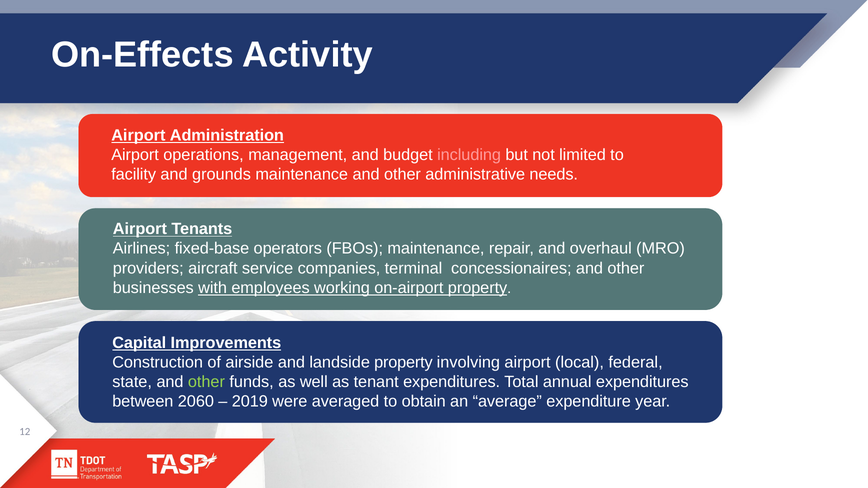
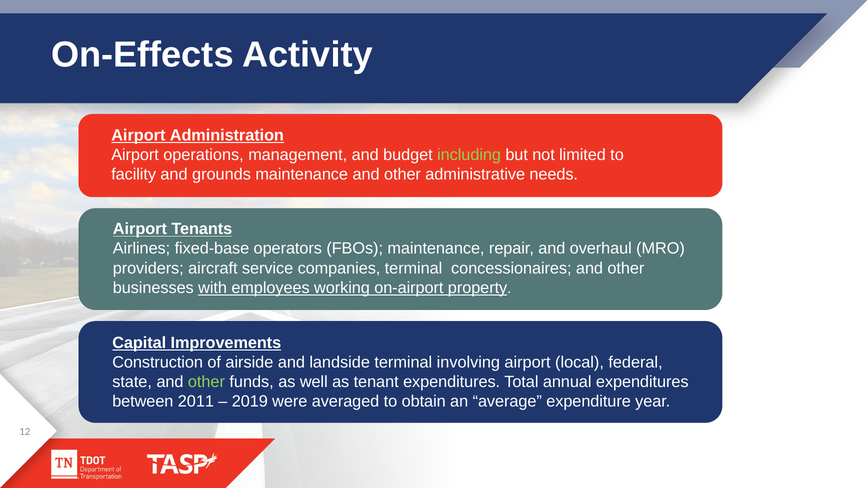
including colour: pink -> light green
landside property: property -> terminal
2060: 2060 -> 2011
